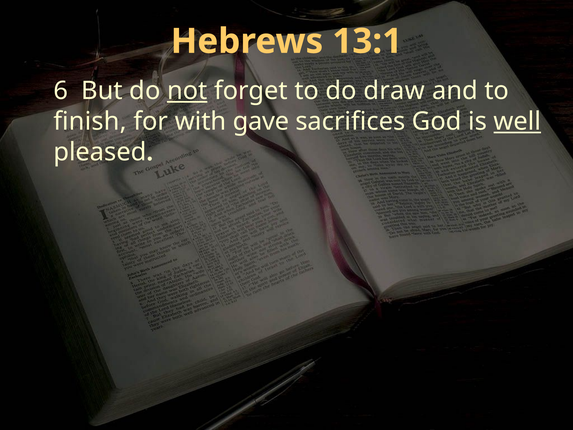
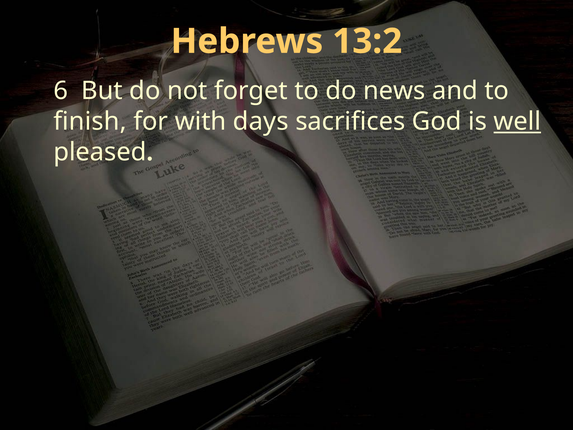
13:1: 13:1 -> 13:2
not underline: present -> none
draw: draw -> news
gave: gave -> days
